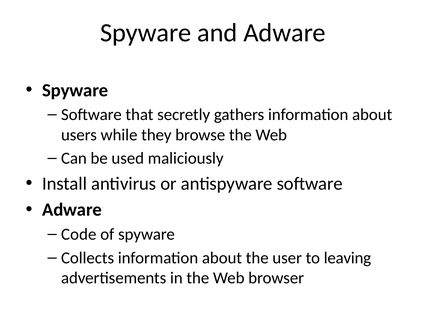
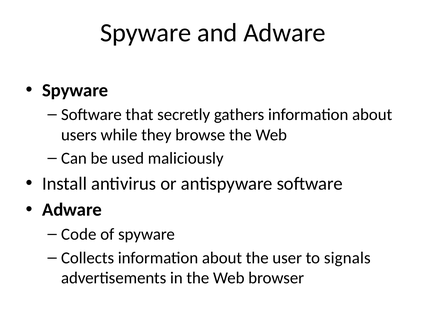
leaving: leaving -> signals
